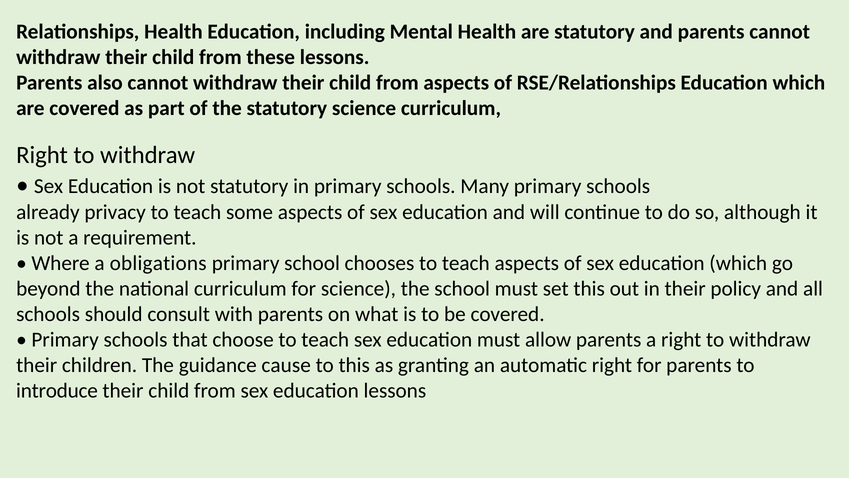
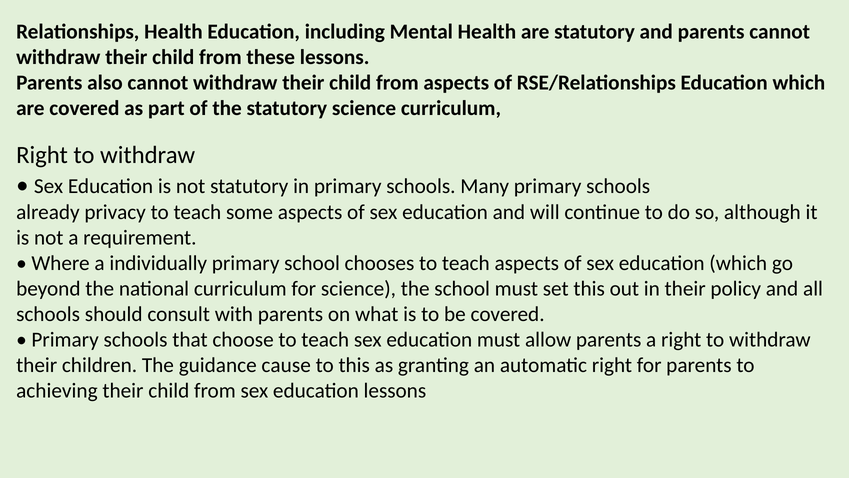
obligations: obligations -> individually
introduce: introduce -> achieving
